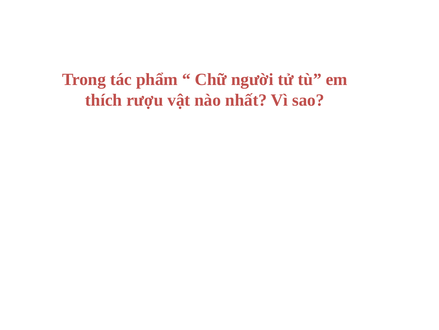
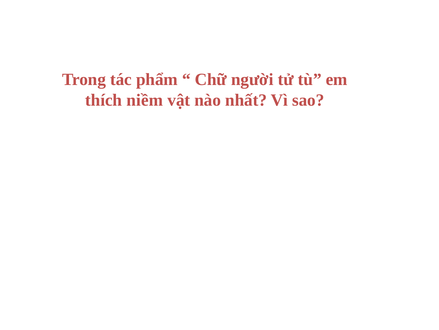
rượu: rượu -> niềm
